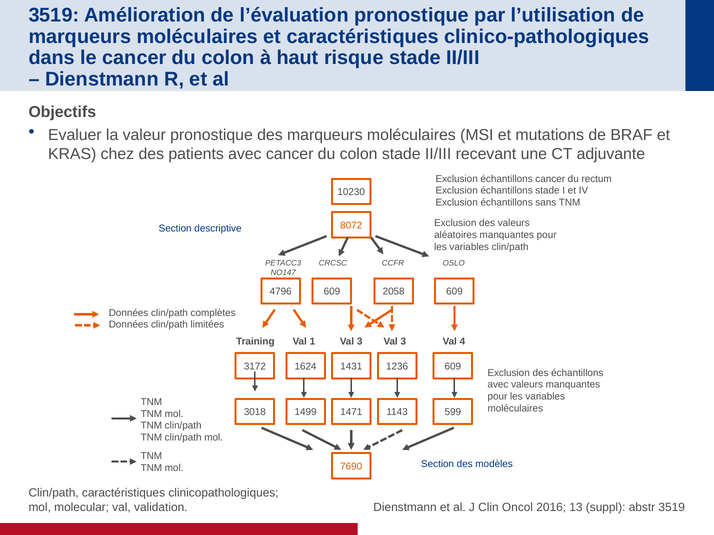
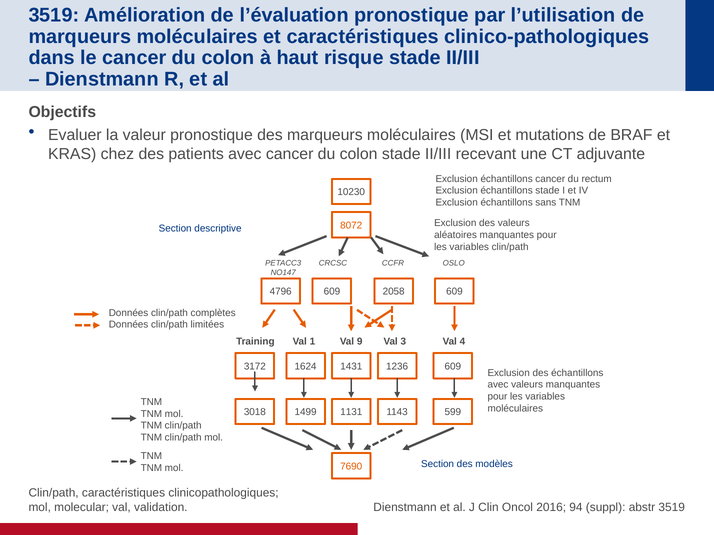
1 Val 3: 3 -> 9
1471: 1471 -> 1131
13: 13 -> 94
